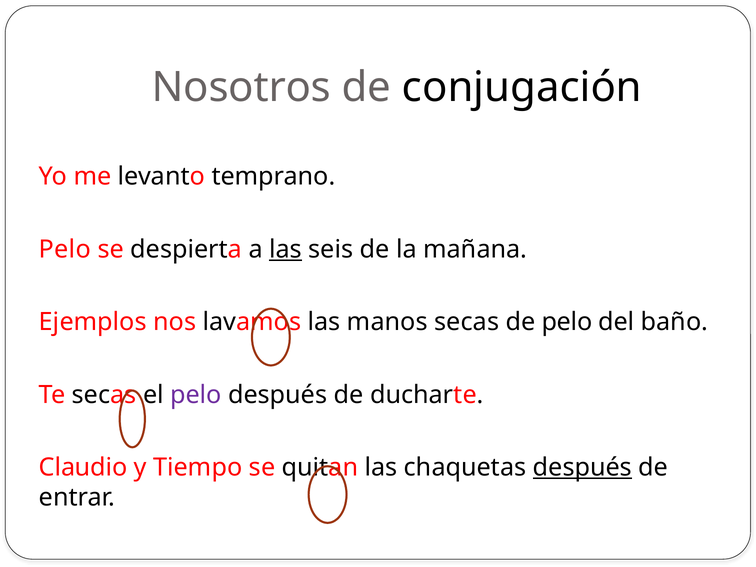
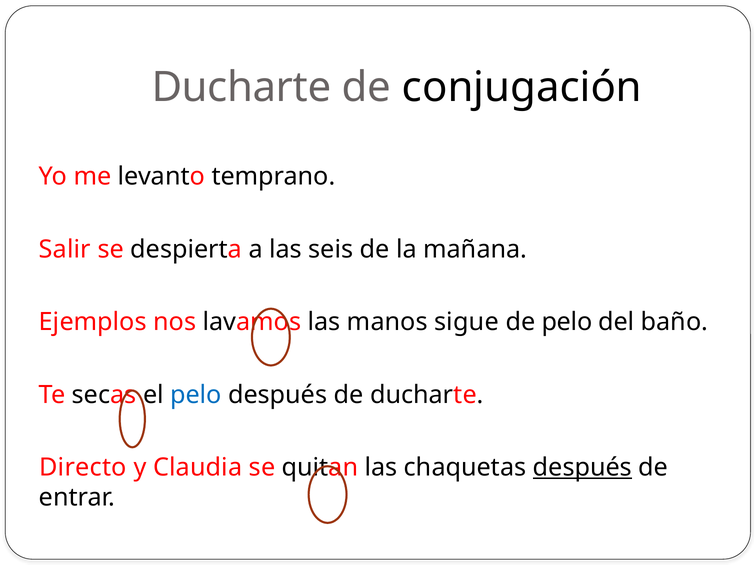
Nosotros at (241, 87): Nosotros -> Ducharte
Pelo at (65, 249): Pelo -> Salir
las at (286, 249) underline: present -> none
manos secas: secas -> sigue
pelo at (196, 395) colour: purple -> blue
Claudio: Claudio -> Directo
Tiempo: Tiempo -> Claudia
